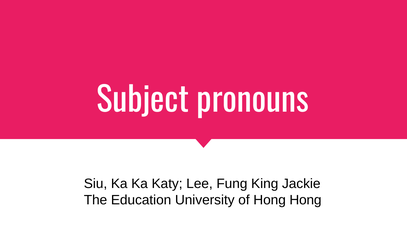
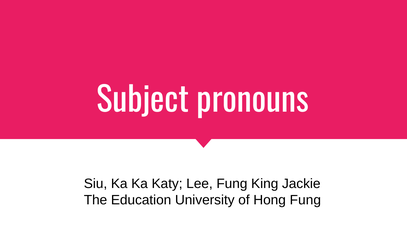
Hong Hong: Hong -> Fung
